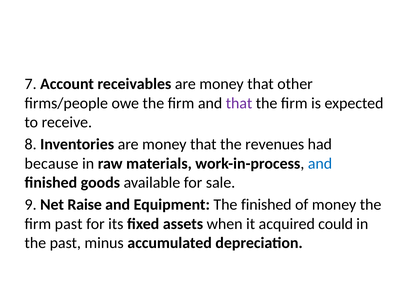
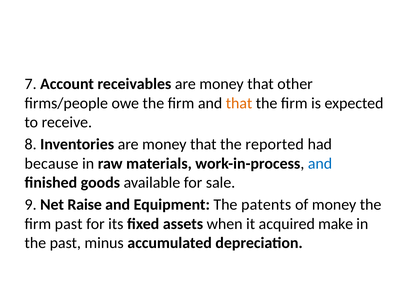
that at (239, 103) colour: purple -> orange
revenues: revenues -> reported
The finished: finished -> patents
could: could -> make
